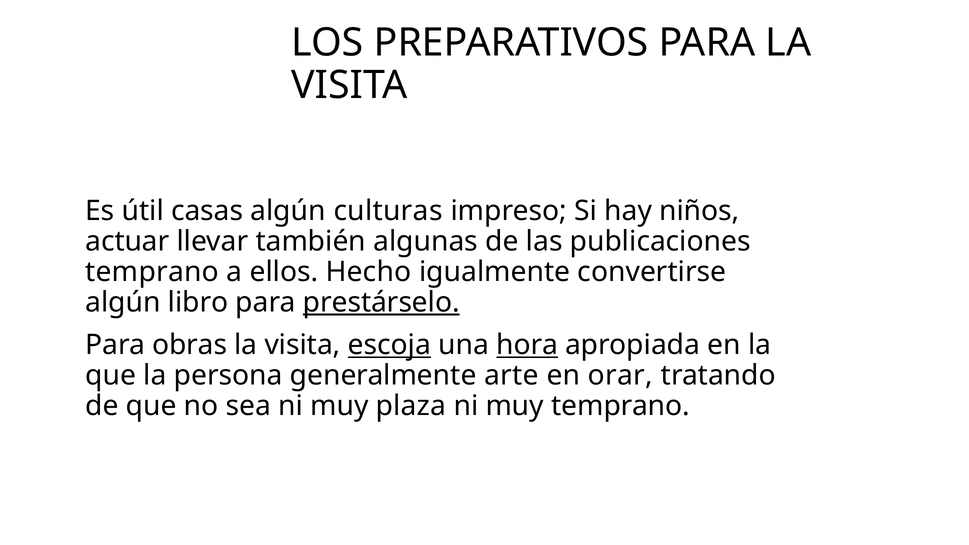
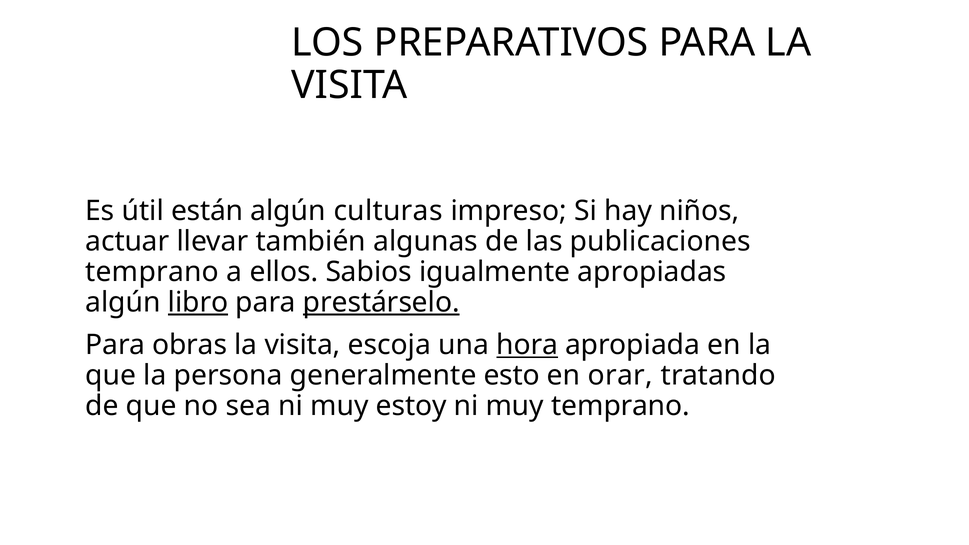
casas: casas -> están
Hecho: Hecho -> Sabios
convertirse: convertirse -> apropiadas
libro underline: none -> present
escoja underline: present -> none
arte: arte -> esto
plaza: plaza -> estoy
